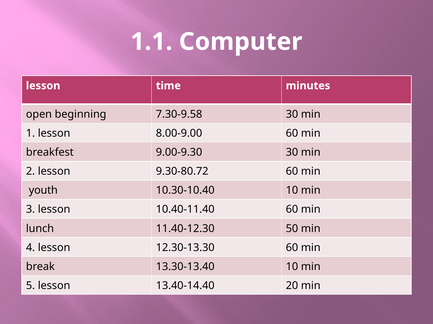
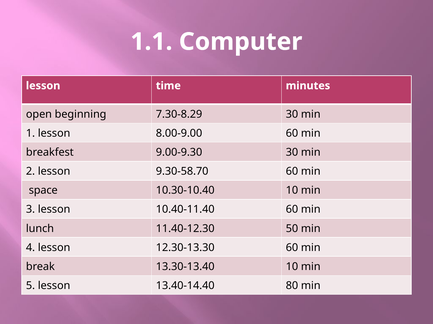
7.30-9.58: 7.30-9.58 -> 7.30-8.29
9.30-80.72: 9.30-80.72 -> 9.30-58.70
youth: youth -> space
20: 20 -> 80
